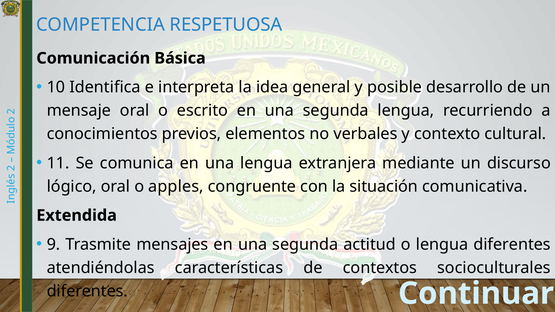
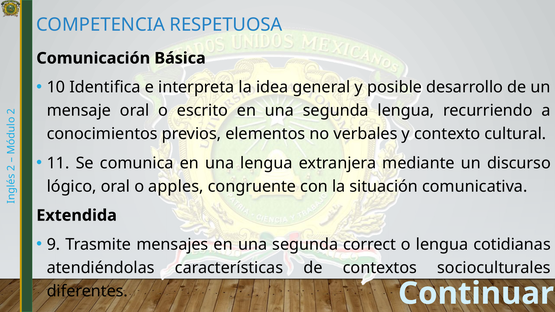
actitud: actitud -> correct
lengua diferentes: diferentes -> cotidianas
